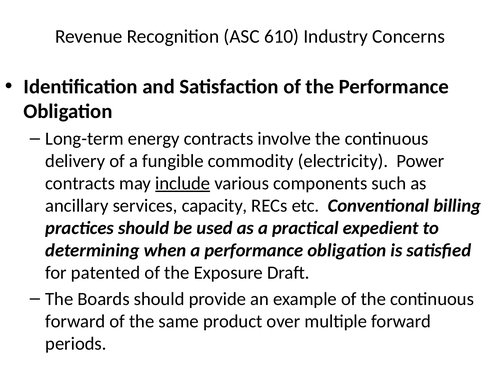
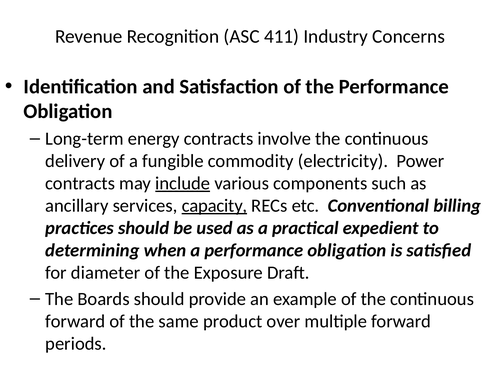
610: 610 -> 411
capacity underline: none -> present
patented: patented -> diameter
